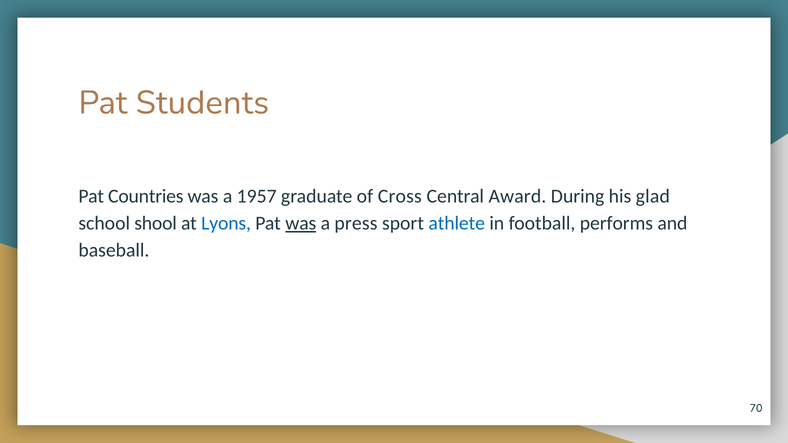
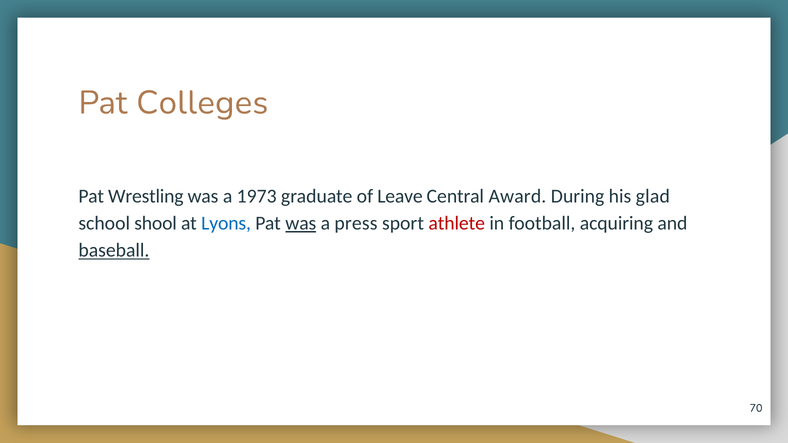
Students: Students -> Colleges
Countries: Countries -> Wrestling
1957: 1957 -> 1973
Cross: Cross -> Leave
athlete colour: blue -> red
performs: performs -> acquiring
baseball underline: none -> present
